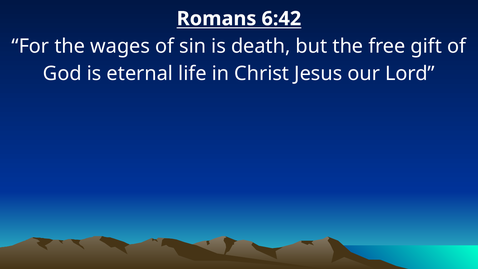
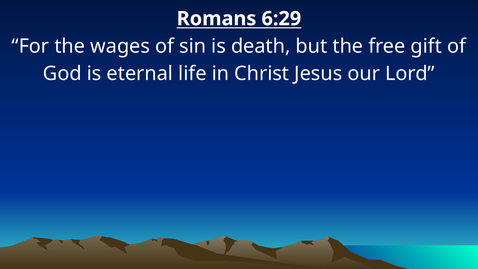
6:42: 6:42 -> 6:29
